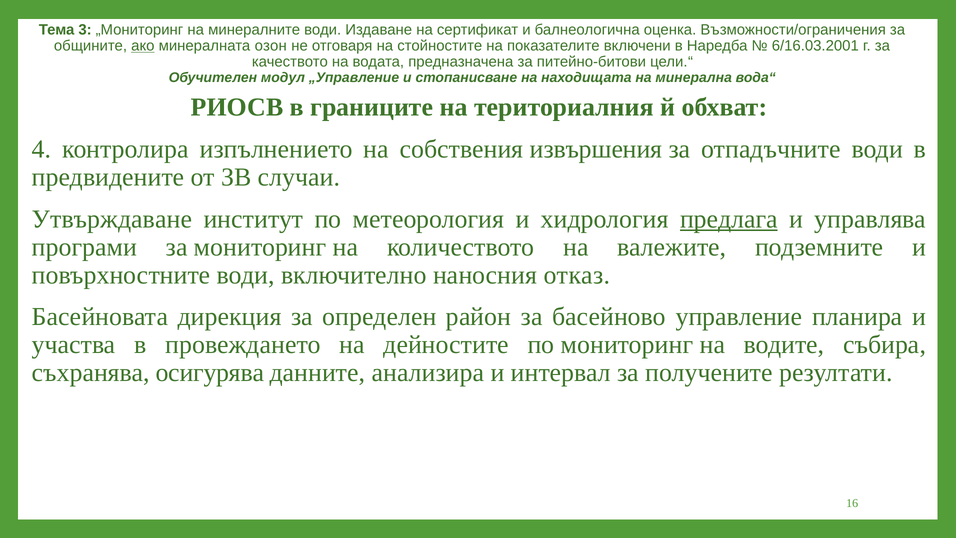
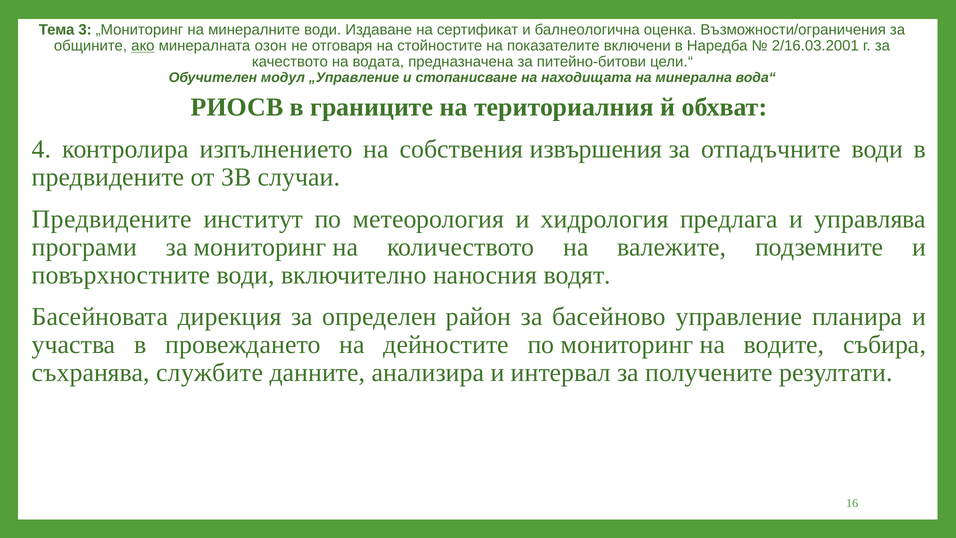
6/16.03.2001: 6/16.03.2001 -> 2/16.03.2001
Утвърждаване at (112, 219): Утвърждаване -> Предвидените
предлага underline: present -> none
отказ: отказ -> водят
осигурява: осигурява -> службите
